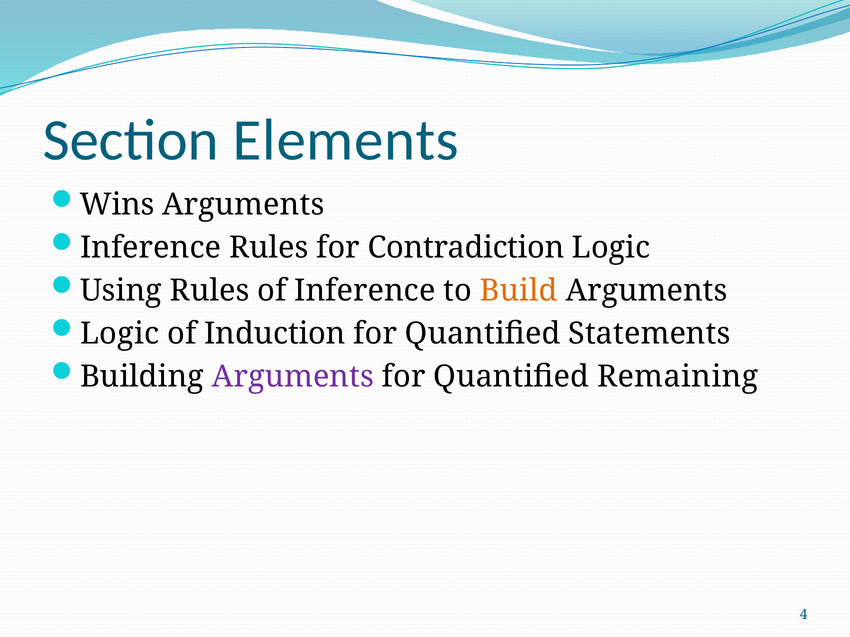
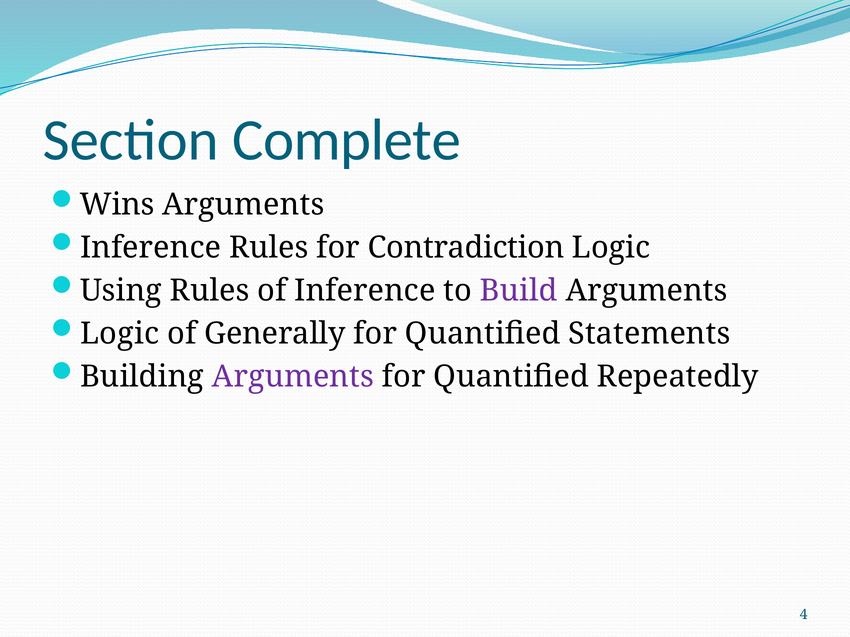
Elements: Elements -> Complete
Build colour: orange -> purple
Induction: Induction -> Generally
Remaining: Remaining -> Repeatedly
